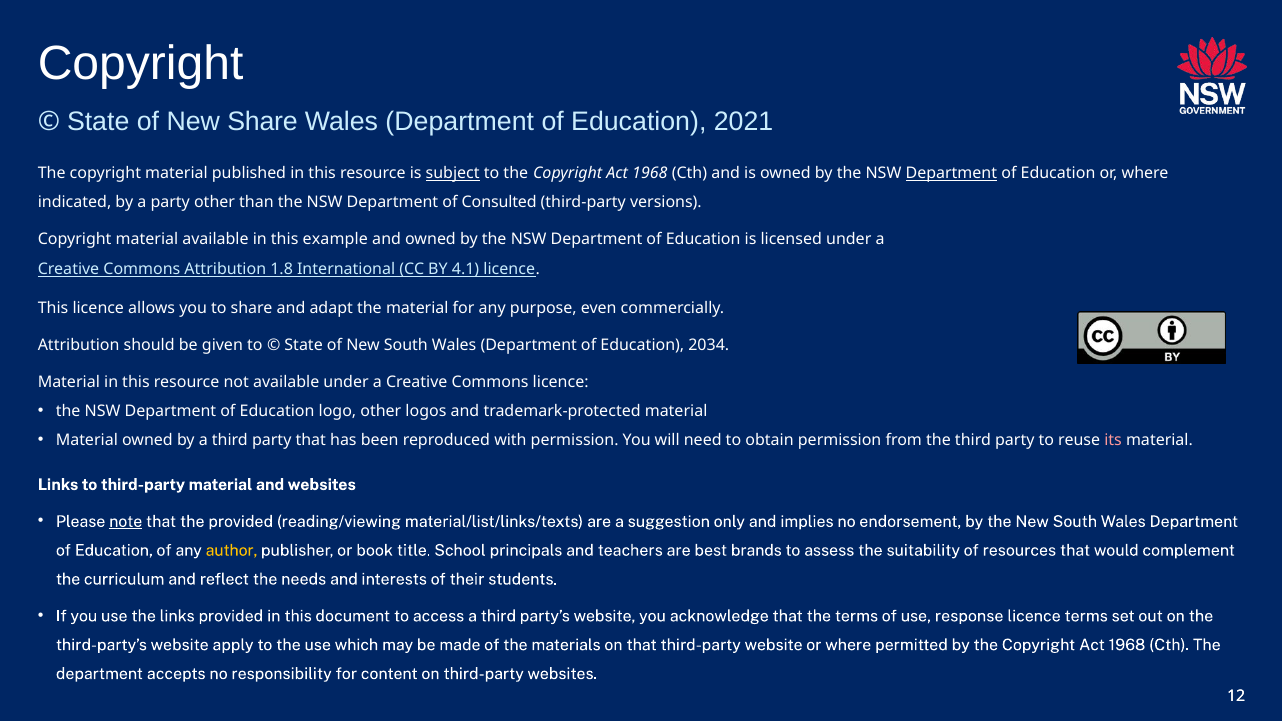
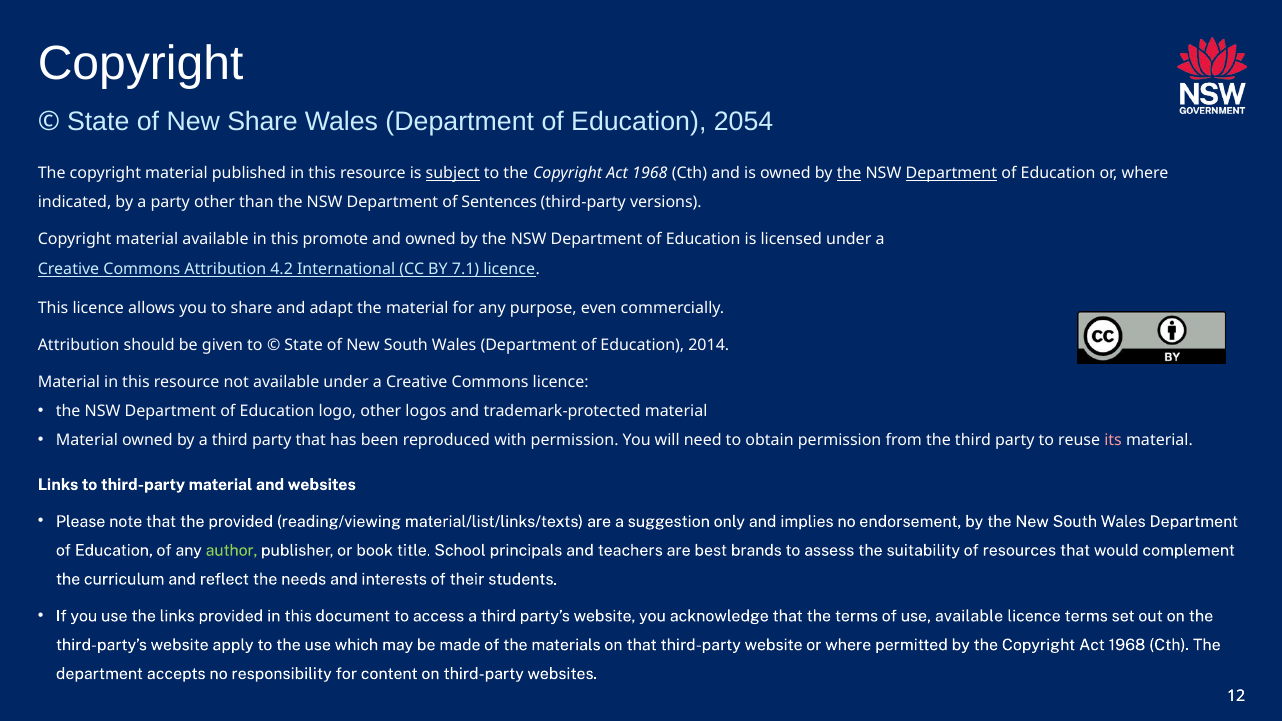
2021: 2021 -> 2054
the at (849, 173) underline: none -> present
Consulted: Consulted -> Sentences
example: example -> promote
1.8: 1.8 -> 4.2
4.1: 4.1 -> 7.1
2034: 2034 -> 2014
note underline: present -> none
author colour: yellow -> light green
use response: response -> available
